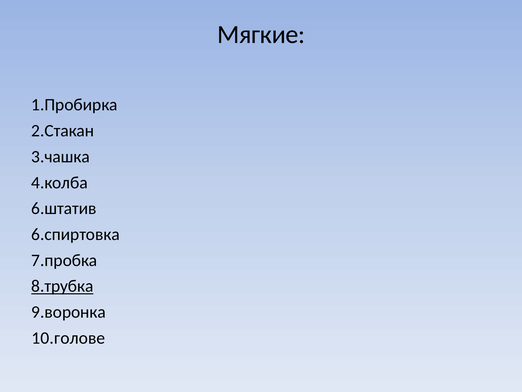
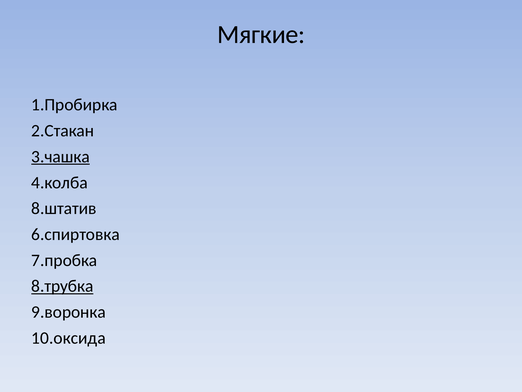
3.чашка underline: none -> present
6.штатив: 6.штатив -> 8.штатив
10.голове: 10.голове -> 10.оксида
